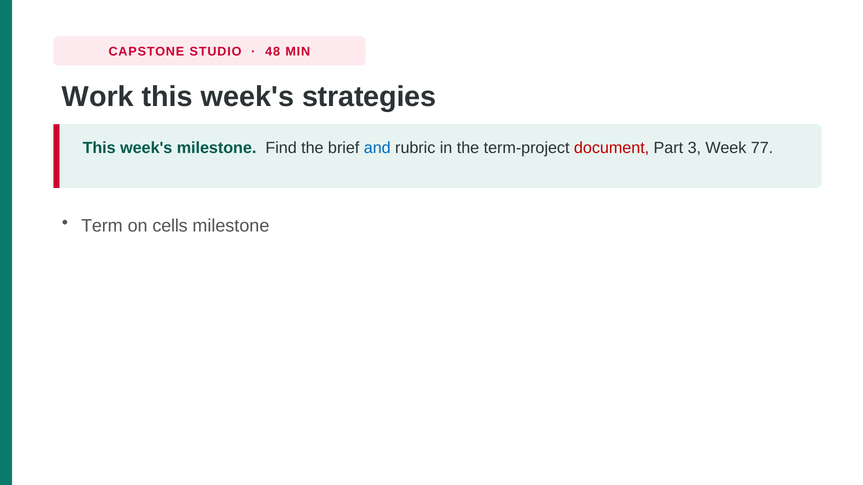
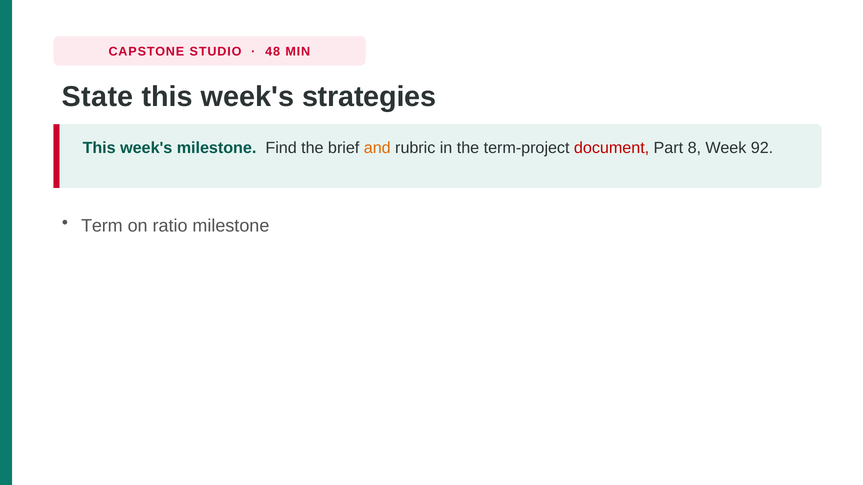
Work: Work -> State
and colour: blue -> orange
3: 3 -> 8
77: 77 -> 92
cells: cells -> ratio
